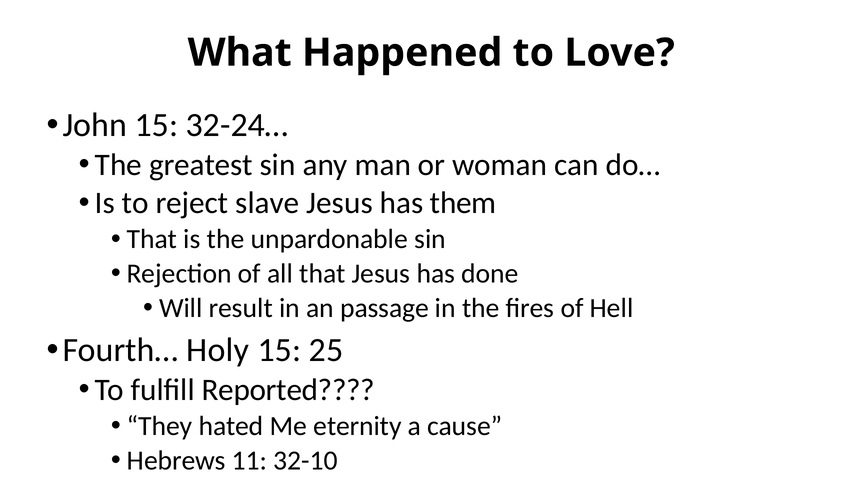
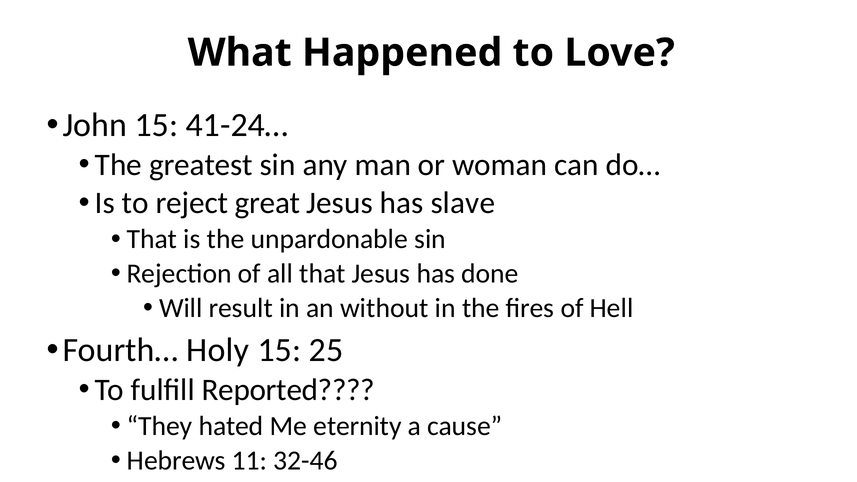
32-24…: 32-24… -> 41-24…
slave: slave -> great
them: them -> slave
passage: passage -> without
32-10: 32-10 -> 32-46
